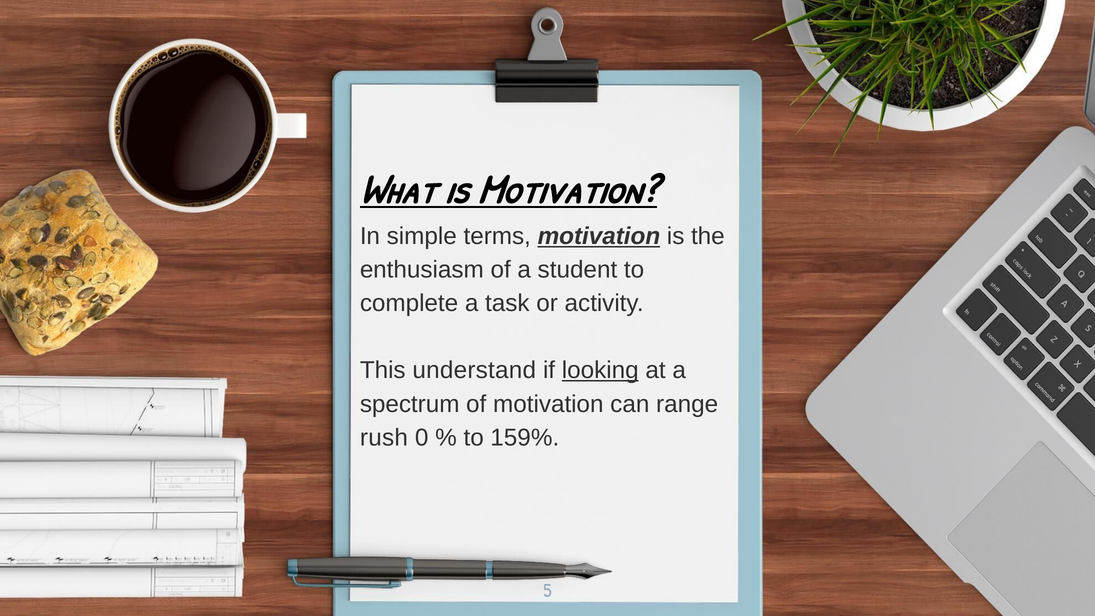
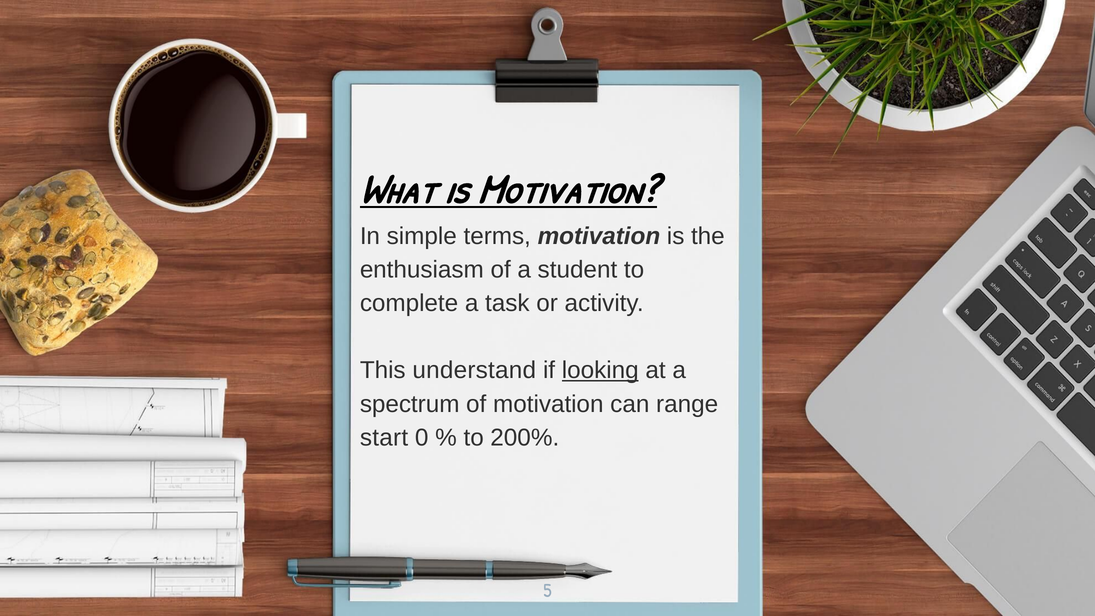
motivation at (599, 236) underline: present -> none
rush: rush -> start
159%: 159% -> 200%
